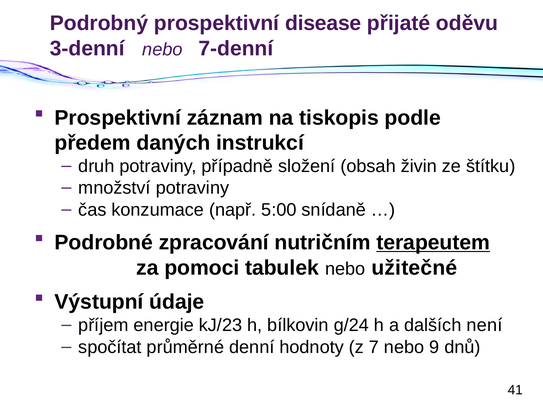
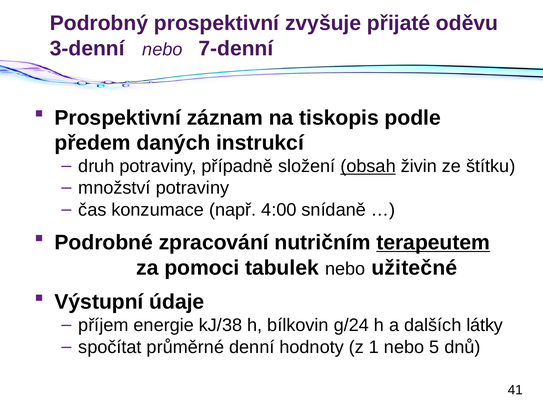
disease: disease -> zvyšuje
obsah underline: none -> present
5:00: 5:00 -> 4:00
kJ/23: kJ/23 -> kJ/38
není: není -> látky
7: 7 -> 1
9: 9 -> 5
